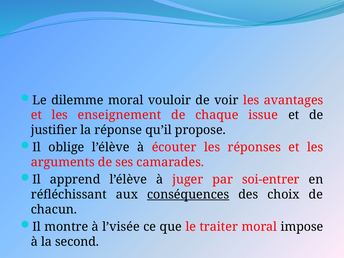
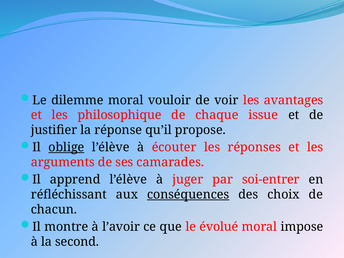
enseignement: enseignement -> philosophique
oblige underline: none -> present
l’visée: l’visée -> l’avoir
traiter: traiter -> évolué
